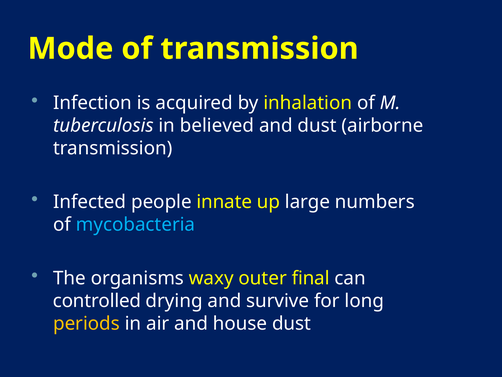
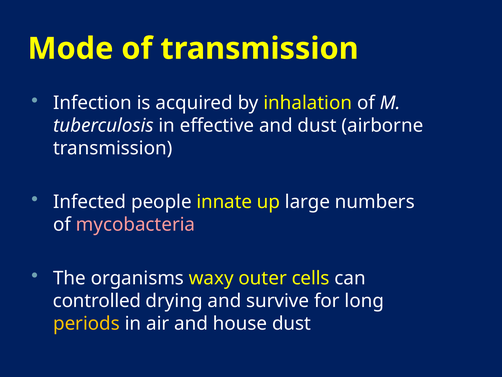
believed: believed -> effective
mycobacteria colour: light blue -> pink
final: final -> cells
